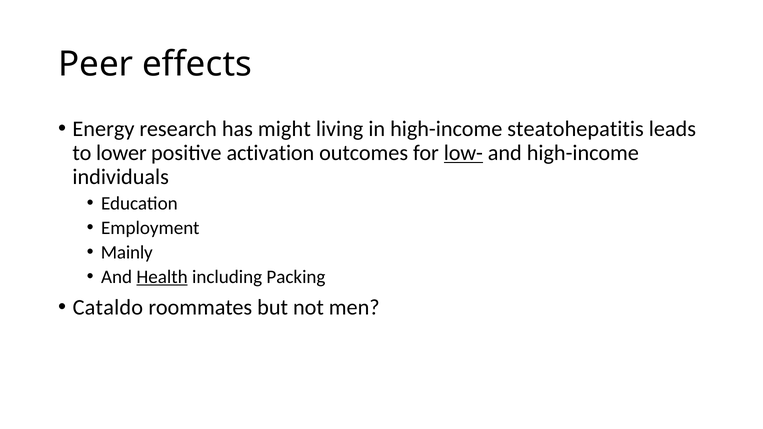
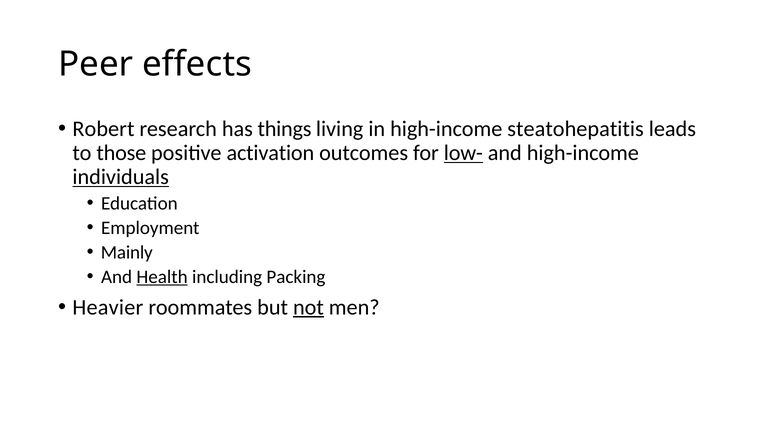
Energy: Energy -> Robert
might: might -> things
lower: lower -> those
individuals underline: none -> present
Cataldo: Cataldo -> Heavier
not underline: none -> present
